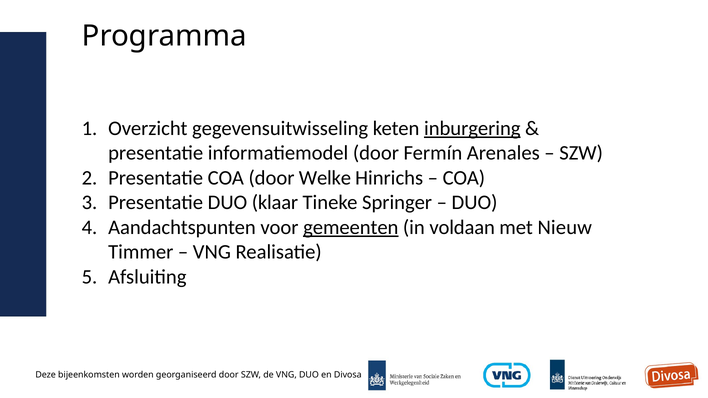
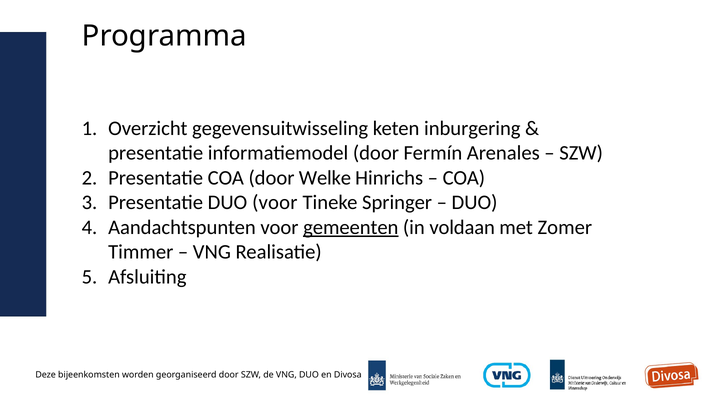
inburgering underline: present -> none
DUO klaar: klaar -> voor
Nieuw: Nieuw -> Zomer
